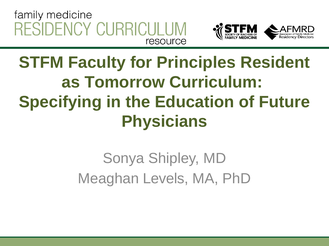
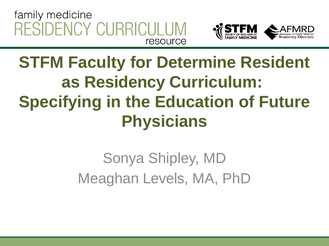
Principles: Principles -> Determine
Tomorrow: Tomorrow -> Residency
